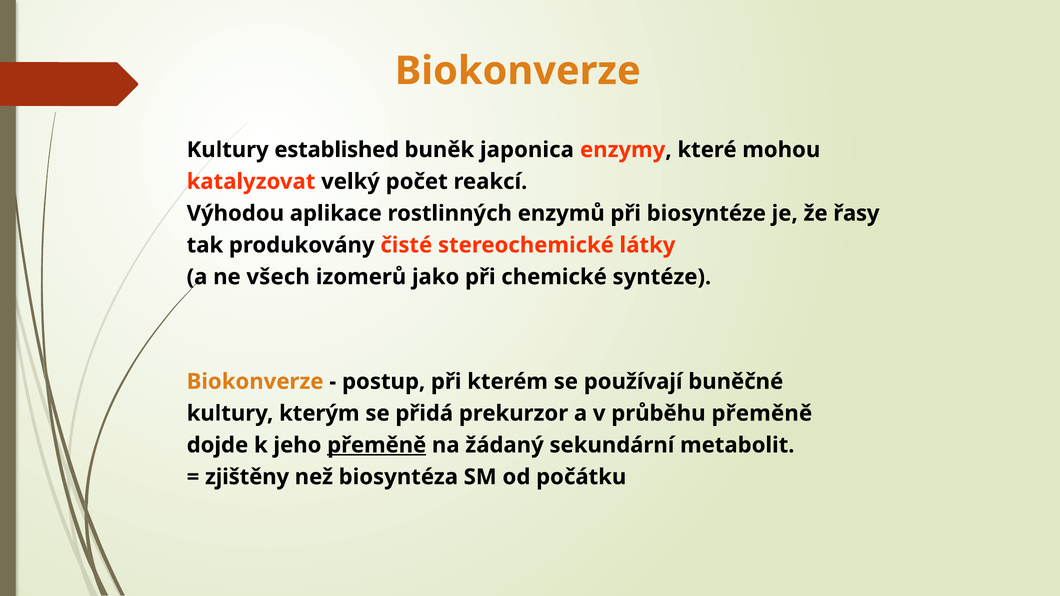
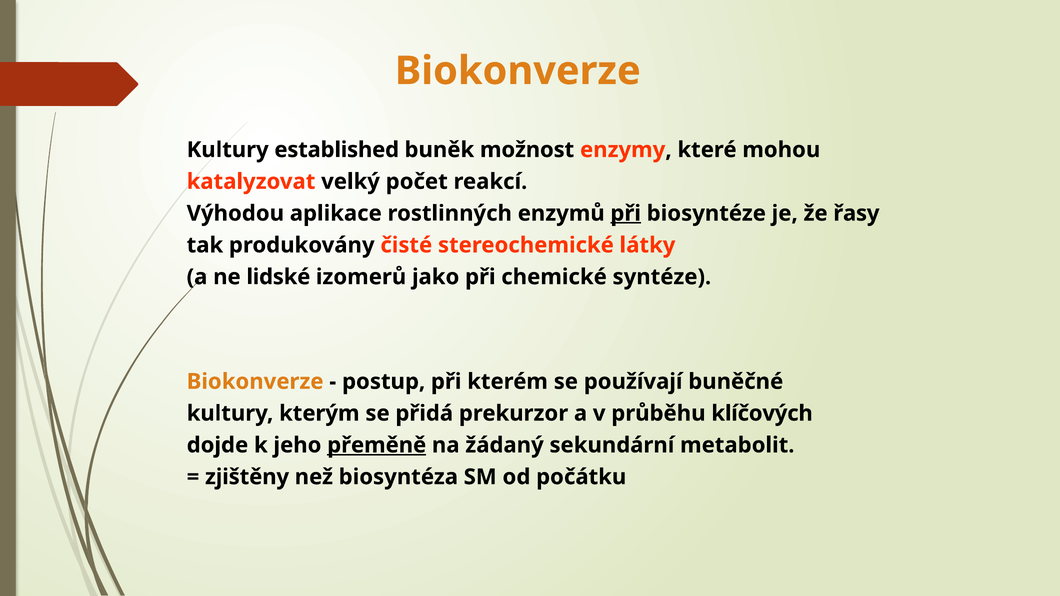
japonica: japonica -> možnost
při at (626, 213) underline: none -> present
všech: všech -> lidské
průběhu přeměně: přeměně -> klíčových
